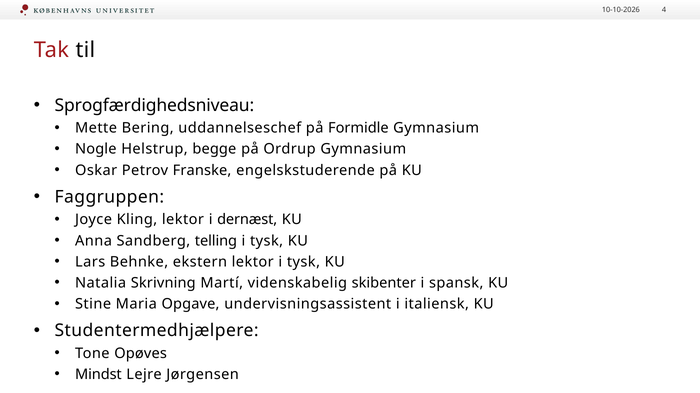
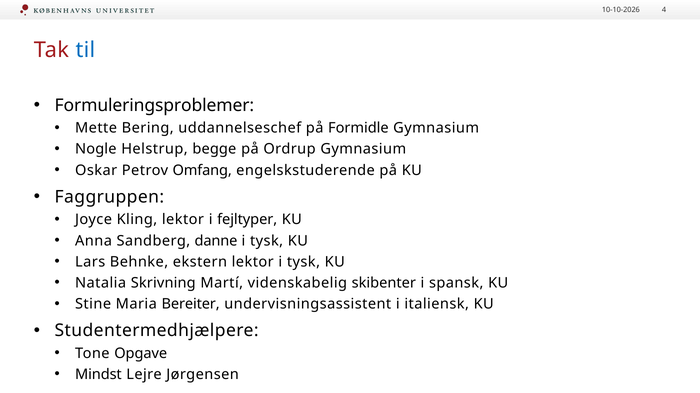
til colour: black -> blue
Sprogfærdighedsniveau: Sprogfærdighedsniveau -> Formuleringsproblemer
Franske: Franske -> Omfang
dernæst: dernæst -> fejltyper
telling: telling -> danne
Opgave: Opgave -> Bereiter
Opøves: Opøves -> Opgave
